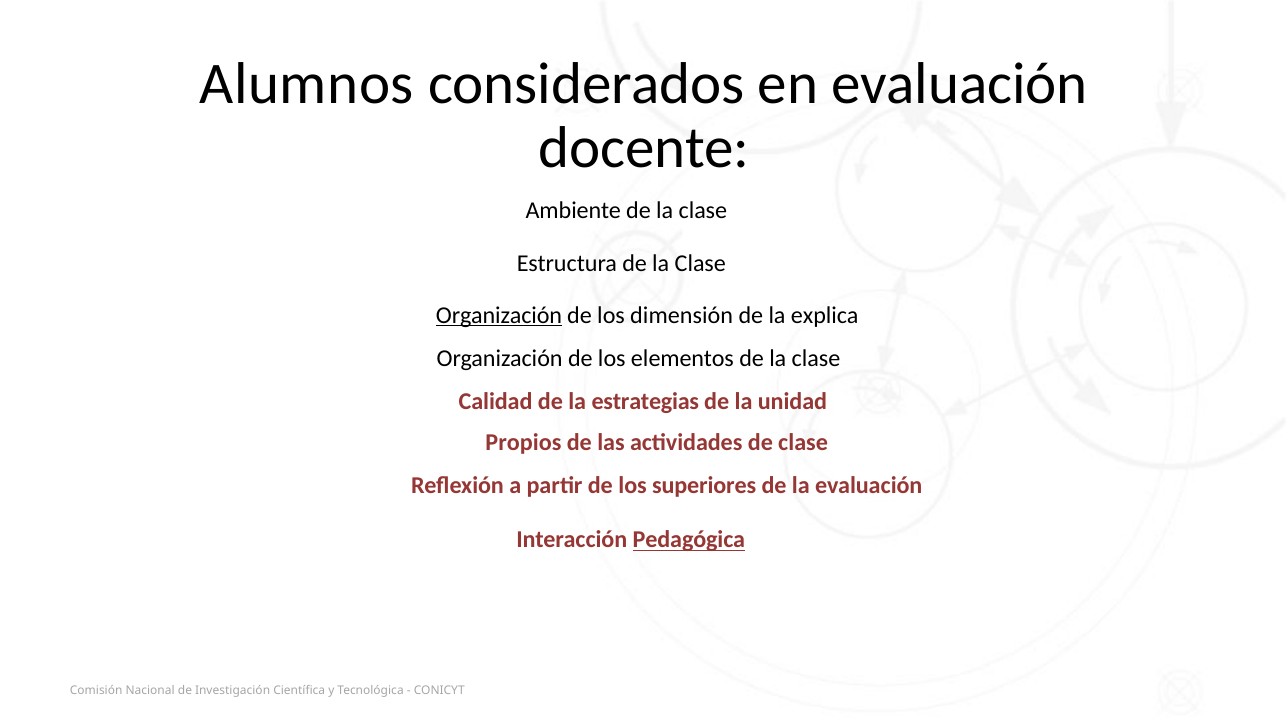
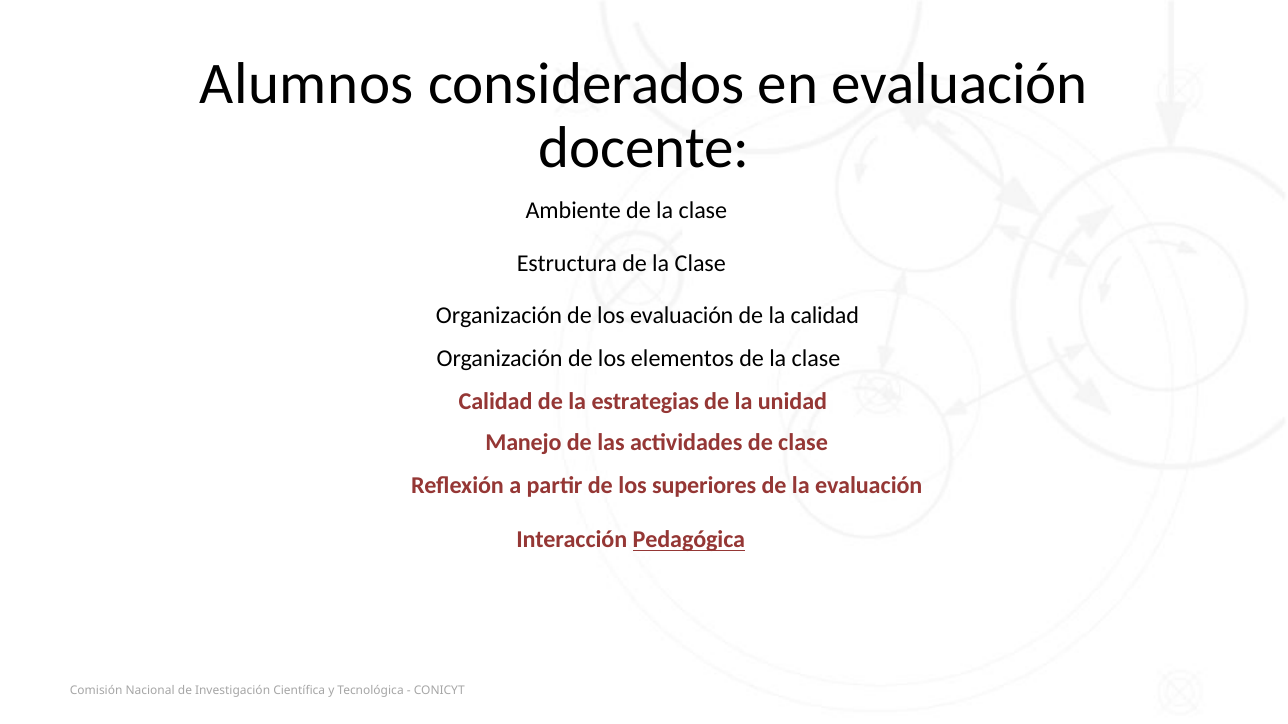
Organización at (499, 315) underline: present -> none
los dimensión: dimensión -> evaluación
la explica: explica -> calidad
Propios: Propios -> Manejo
